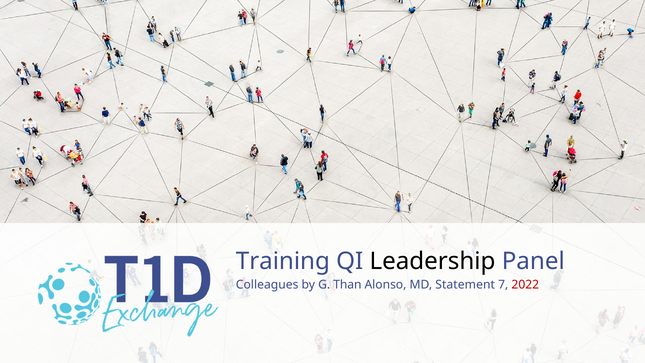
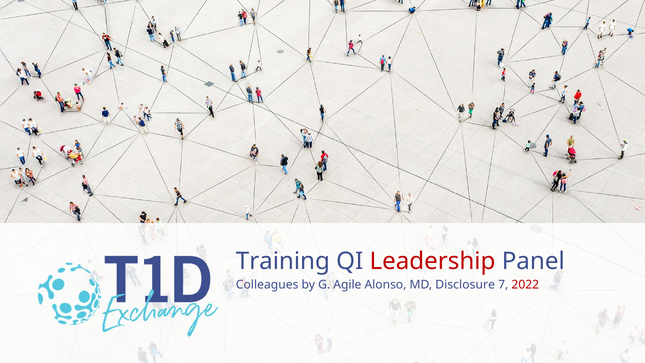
Leadership colour: black -> red
Than: Than -> Agile
Statement: Statement -> Disclosure
